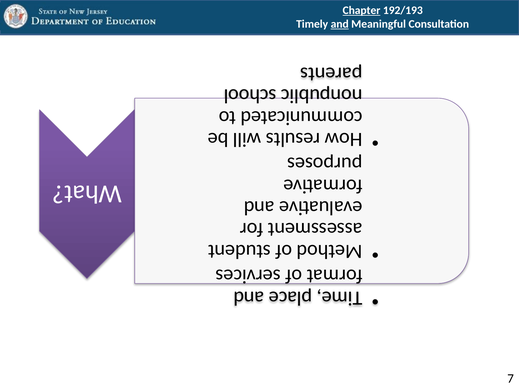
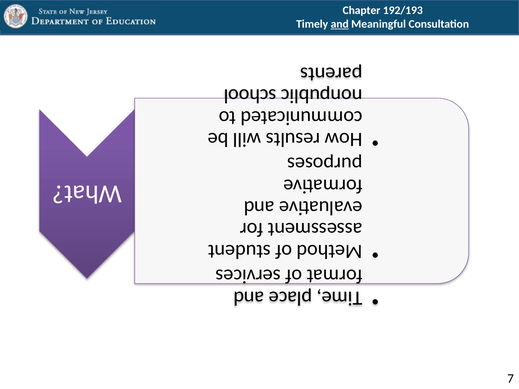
Chapter underline: present -> none
